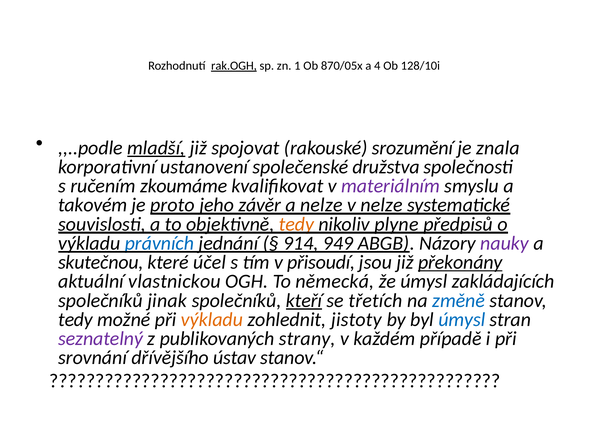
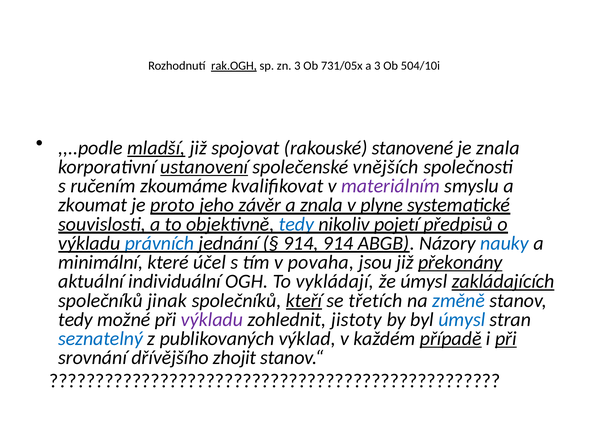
zn 1: 1 -> 3
870/05x: 870/05x -> 731/05x
a 4: 4 -> 3
128/10i: 128/10i -> 504/10i
srozumění: srozumění -> stanovené
ustanovení underline: none -> present
družstva: družstva -> vnějších
takovém: takovém -> zkoumat
a nelze: nelze -> znala
v nelze: nelze -> plyne
tedy at (296, 225) colour: orange -> blue
plyne: plyne -> pojetí
914 949: 949 -> 914
nauky colour: purple -> blue
skutečnou: skutečnou -> minimální
přisoudí: přisoudí -> povaha
vlastnickou: vlastnickou -> individuální
německá: německá -> vykládají
zakládajících underline: none -> present
výkladu at (212, 320) colour: orange -> purple
seznatelný colour: purple -> blue
strany: strany -> výklad
případě underline: none -> present
při at (506, 339) underline: none -> present
ústav: ústav -> zhojit
